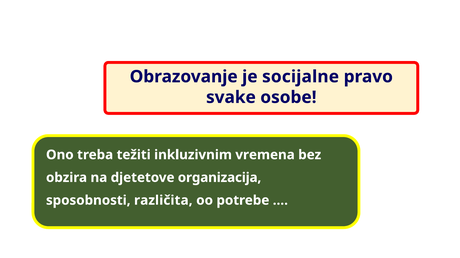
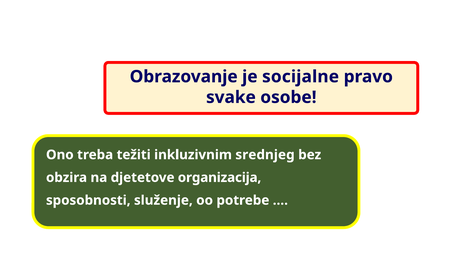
vremena: vremena -> srednjeg
različita: različita -> služenje
